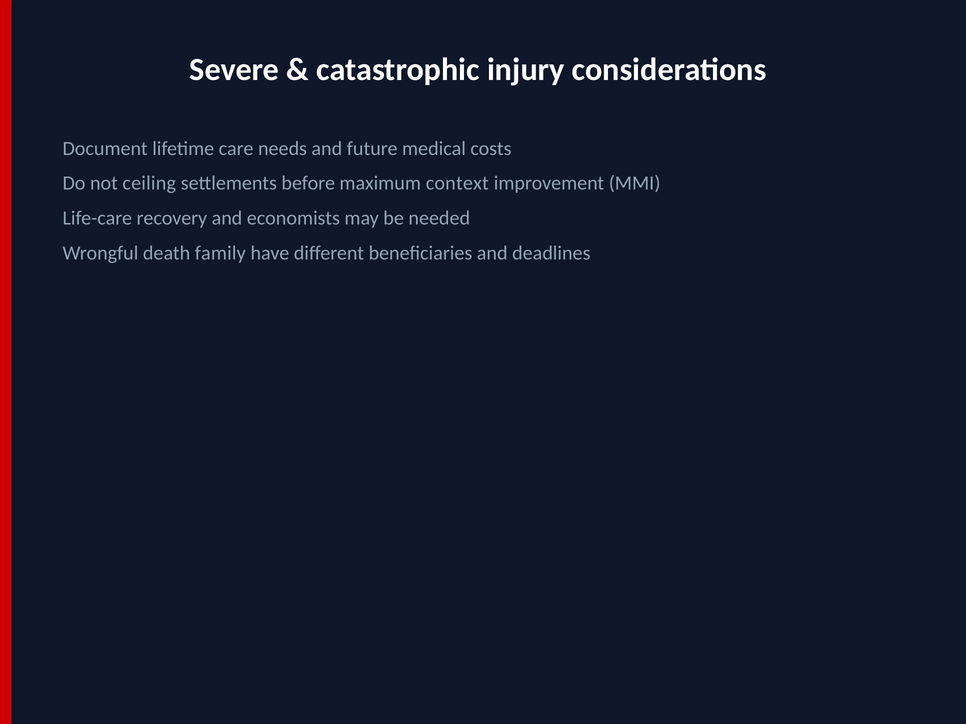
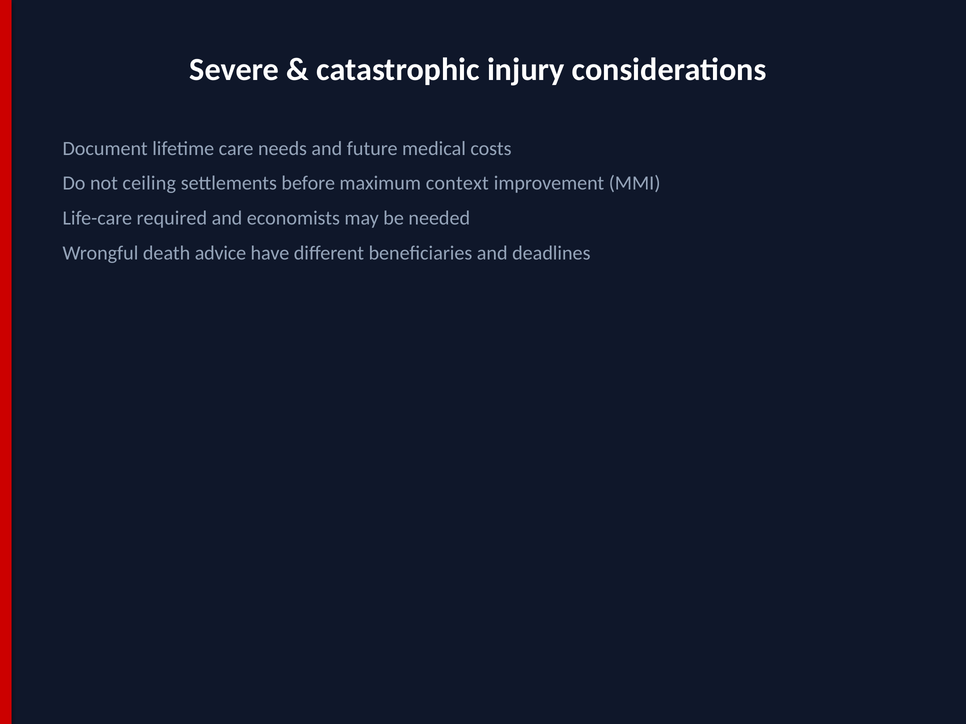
recovery: recovery -> required
family: family -> advice
